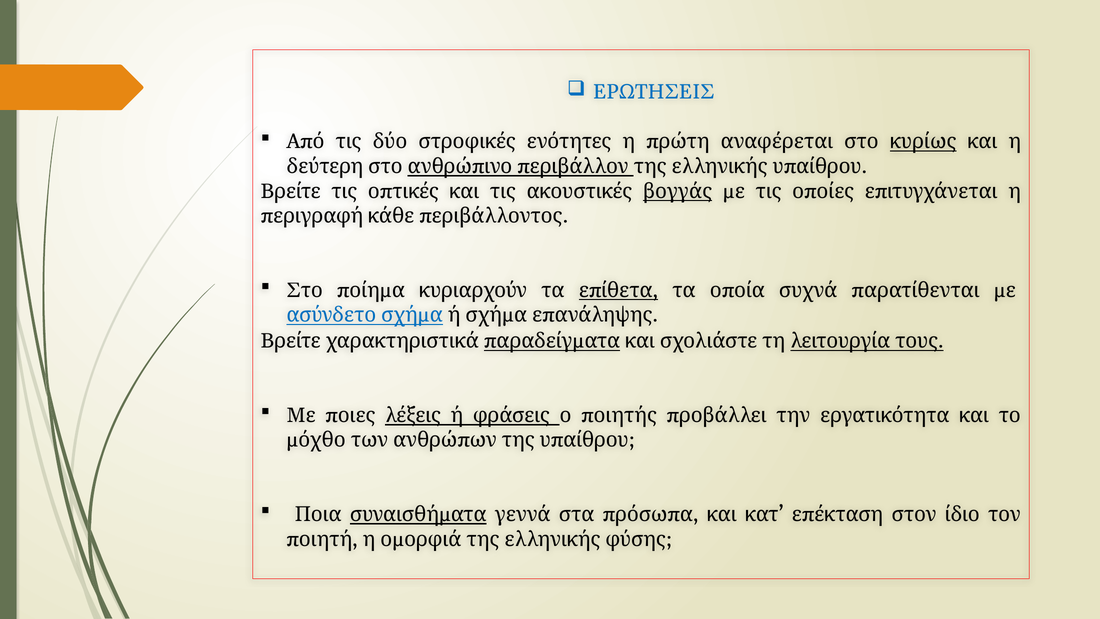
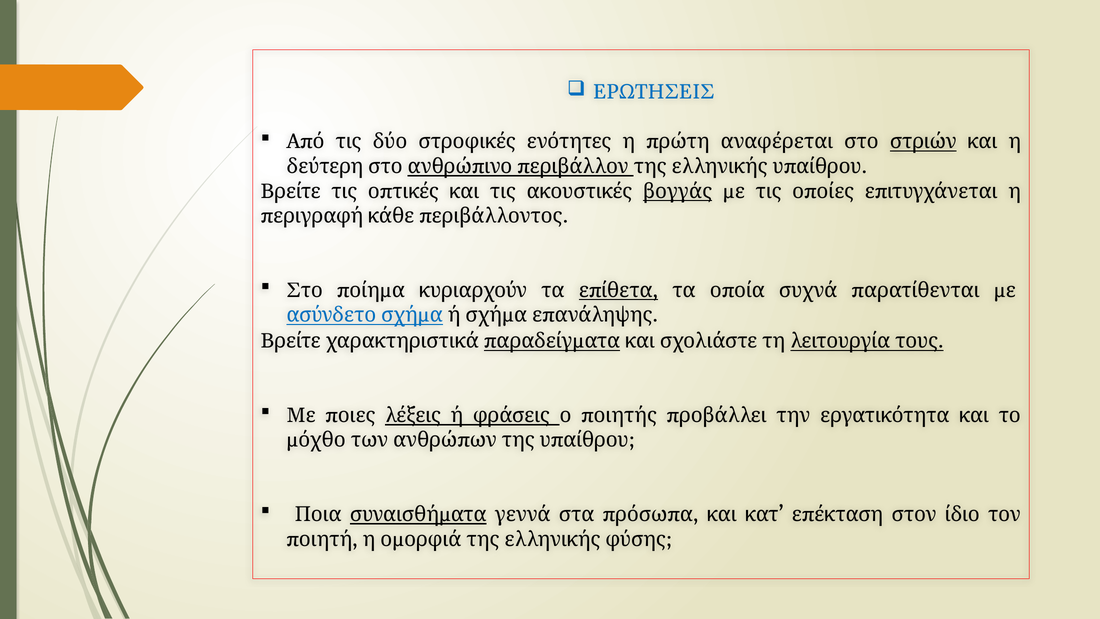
κυρίως: κυρίως -> στριών
